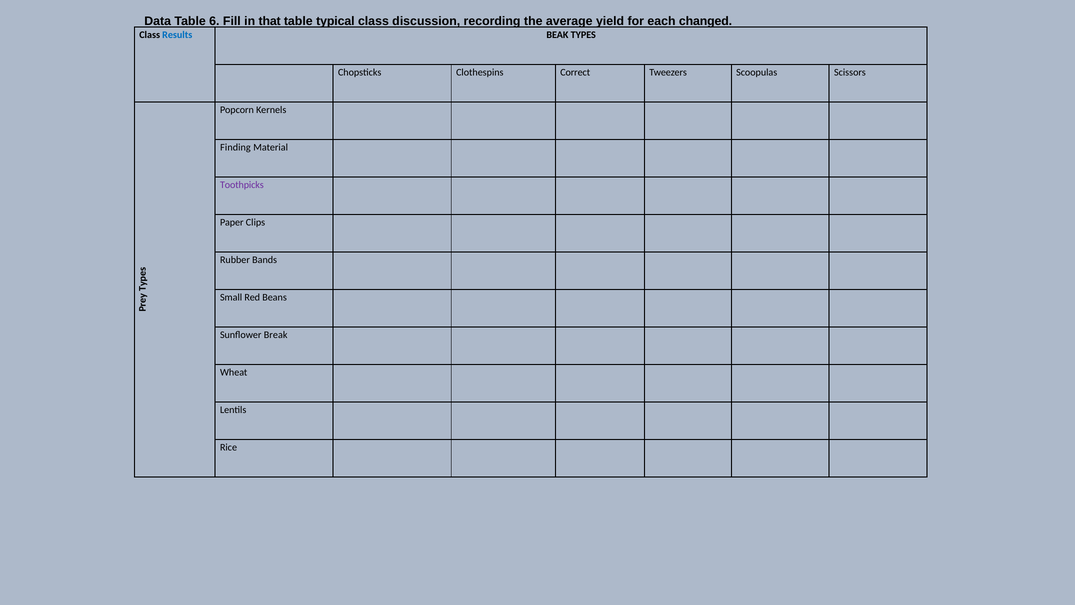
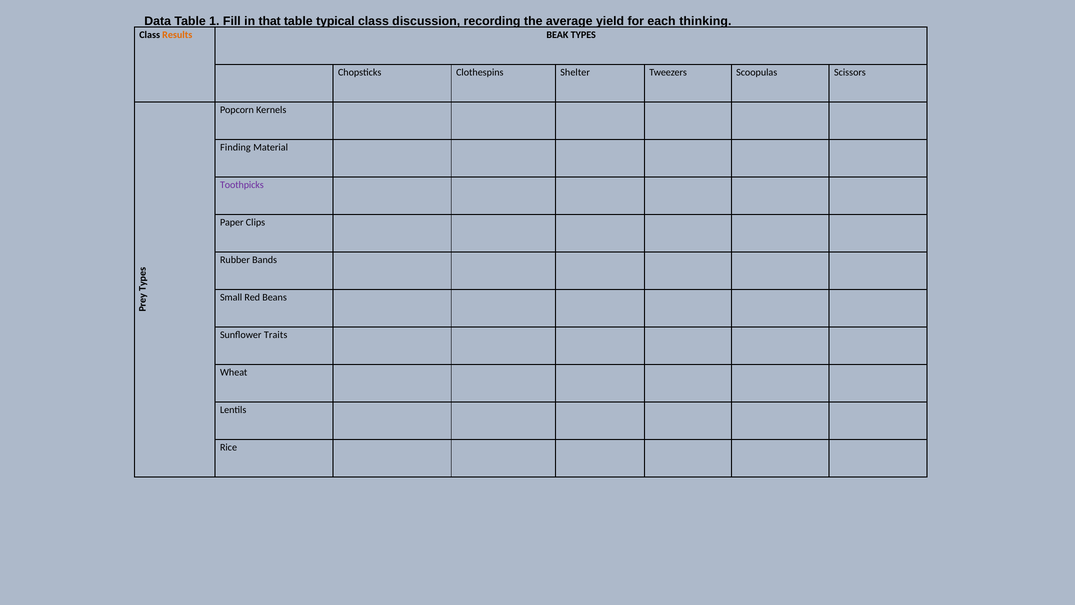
6: 6 -> 1
changed: changed -> thinking
Results colour: blue -> orange
Correct: Correct -> Shelter
Break: Break -> Traits
